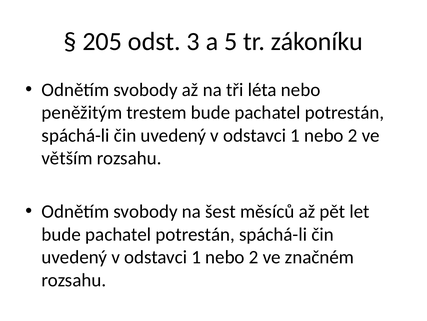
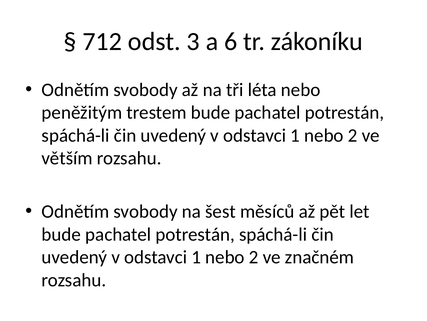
205: 205 -> 712
5: 5 -> 6
